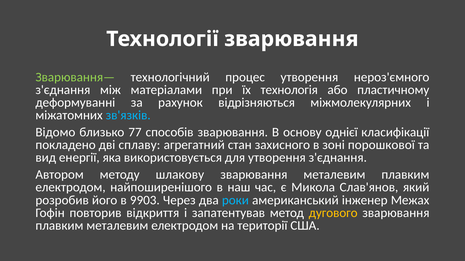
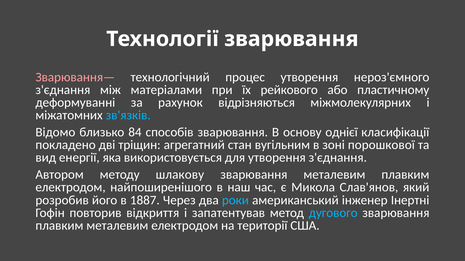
Зварювання— colour: light green -> pink
технологія: технологія -> рейкового
77: 77 -> 84
сплаву: сплаву -> тріщин
захисного: захисного -> вугільним
9903: 9903 -> 1887
Межах: Межах -> Інертні
дугового colour: yellow -> light blue
